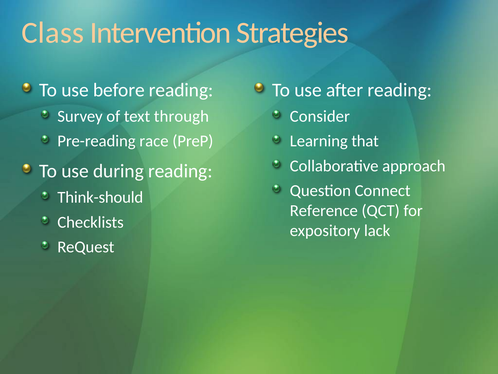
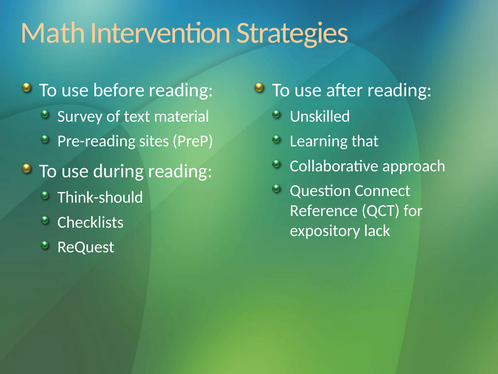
Class: Class -> Math
through: through -> material
Consider: Consider -> Unskilled
race: race -> sites
